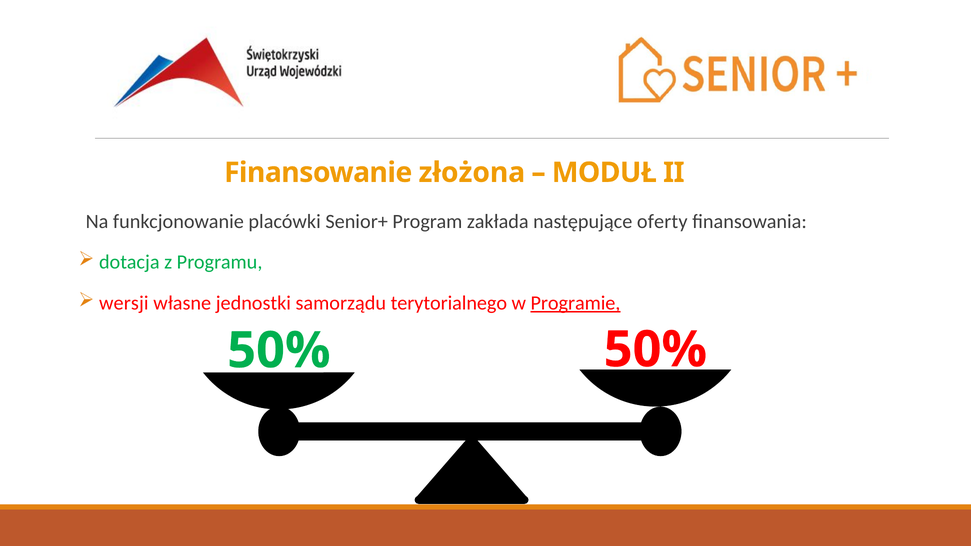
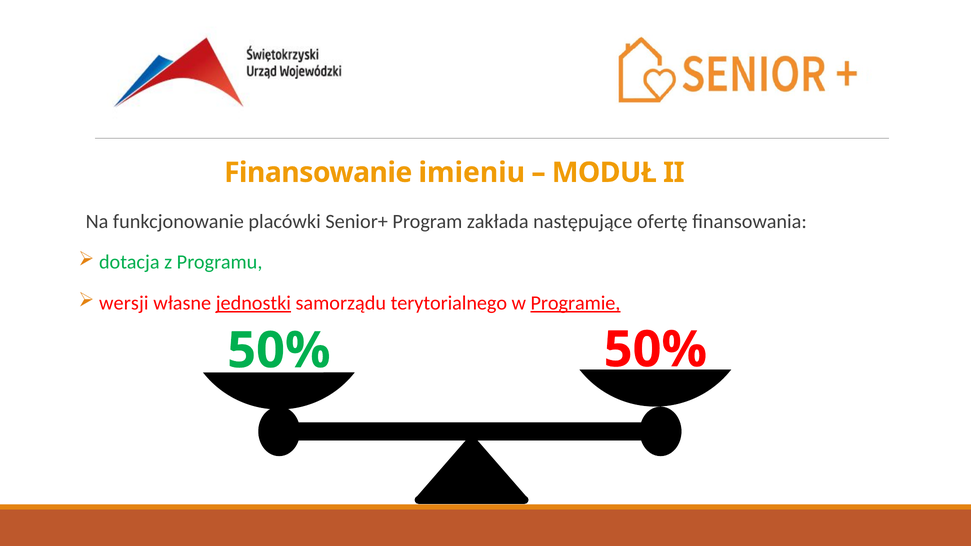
złożona: złożona -> imieniu
oferty: oferty -> ofertę
jednostki underline: none -> present
